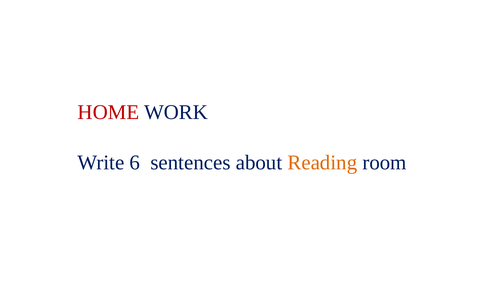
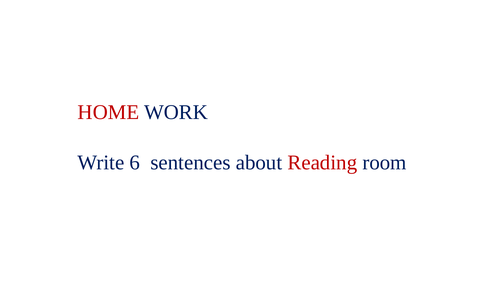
Reading colour: orange -> red
